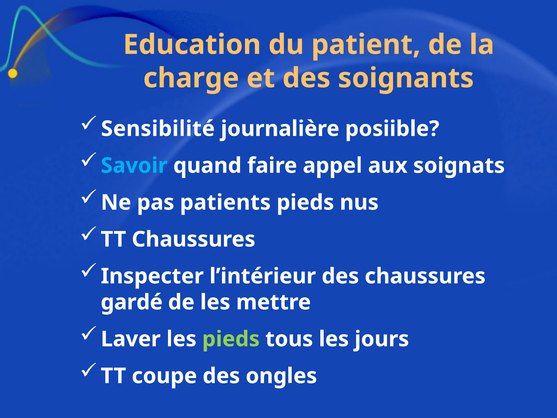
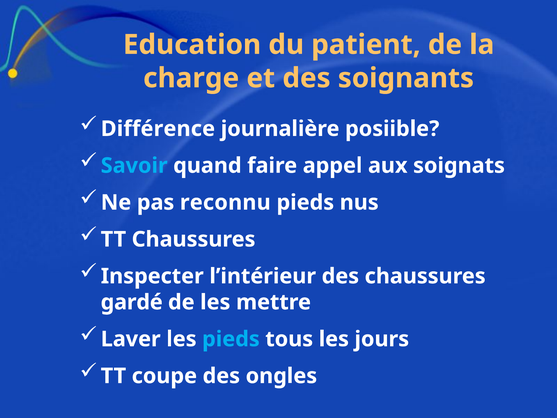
Sensibilité: Sensibilité -> Différence
patients: patients -> reconnu
pieds at (231, 339) colour: light green -> light blue
